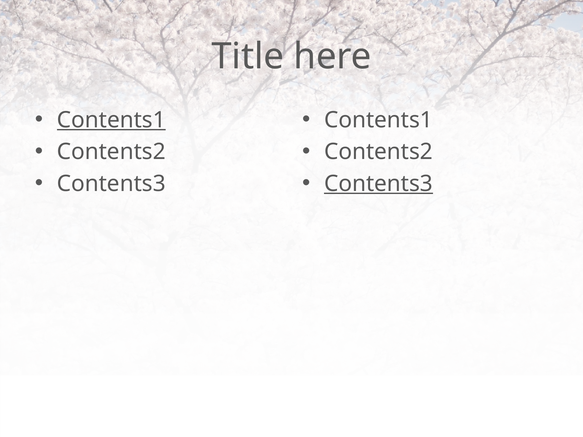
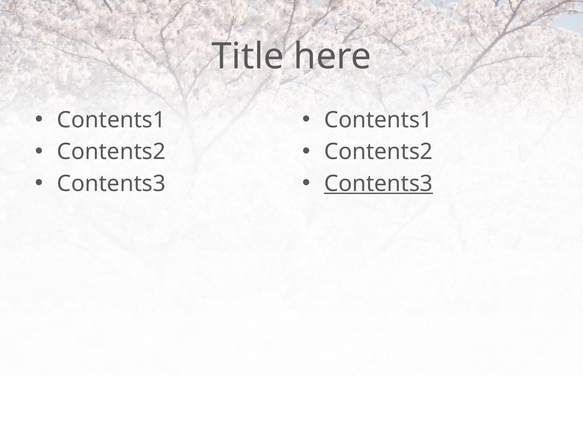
Contents1 at (111, 120) underline: present -> none
